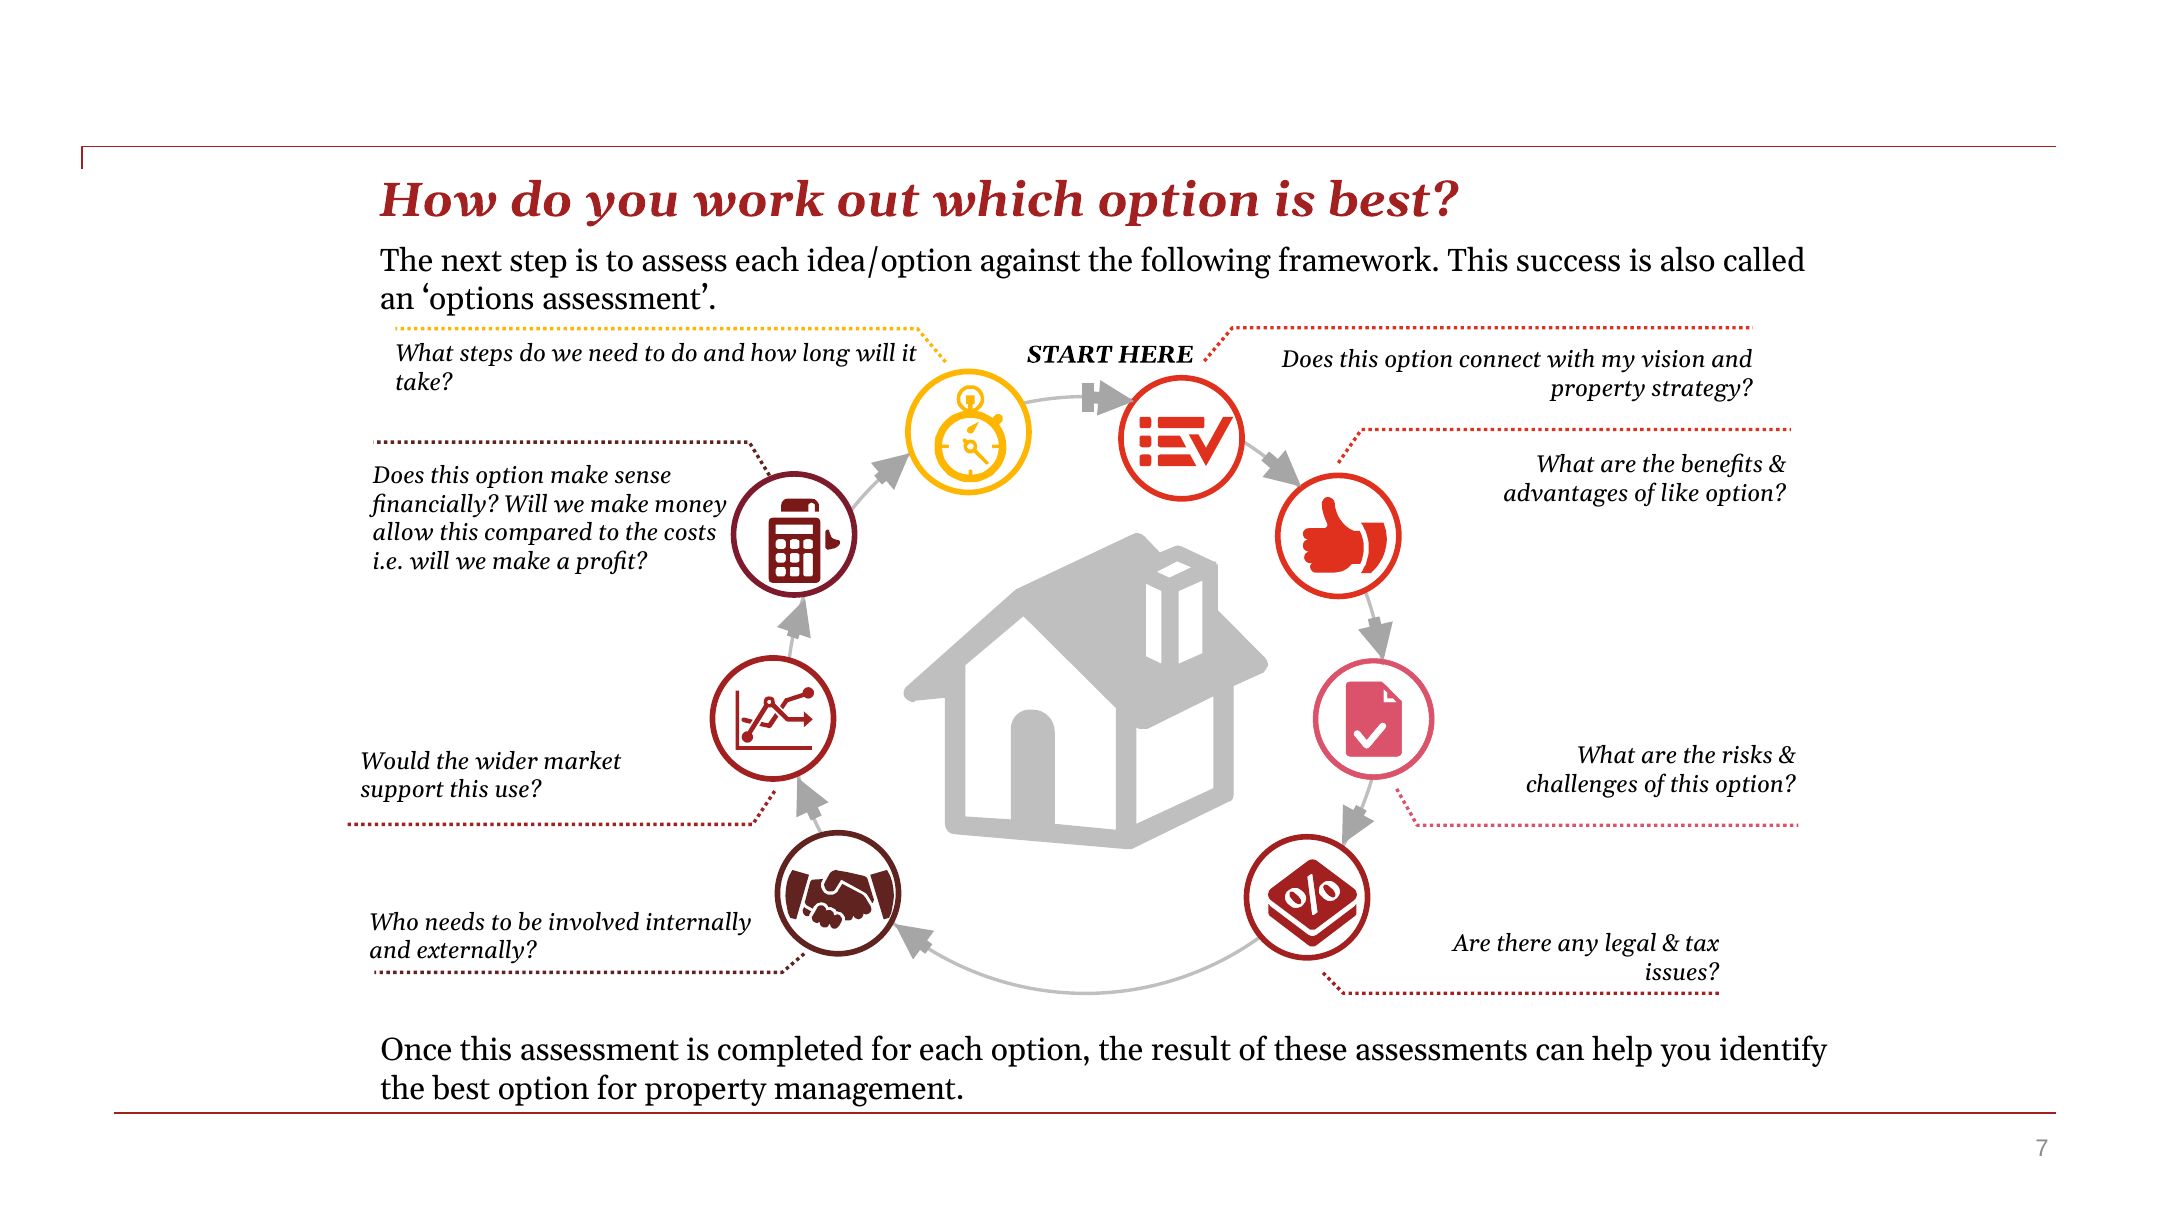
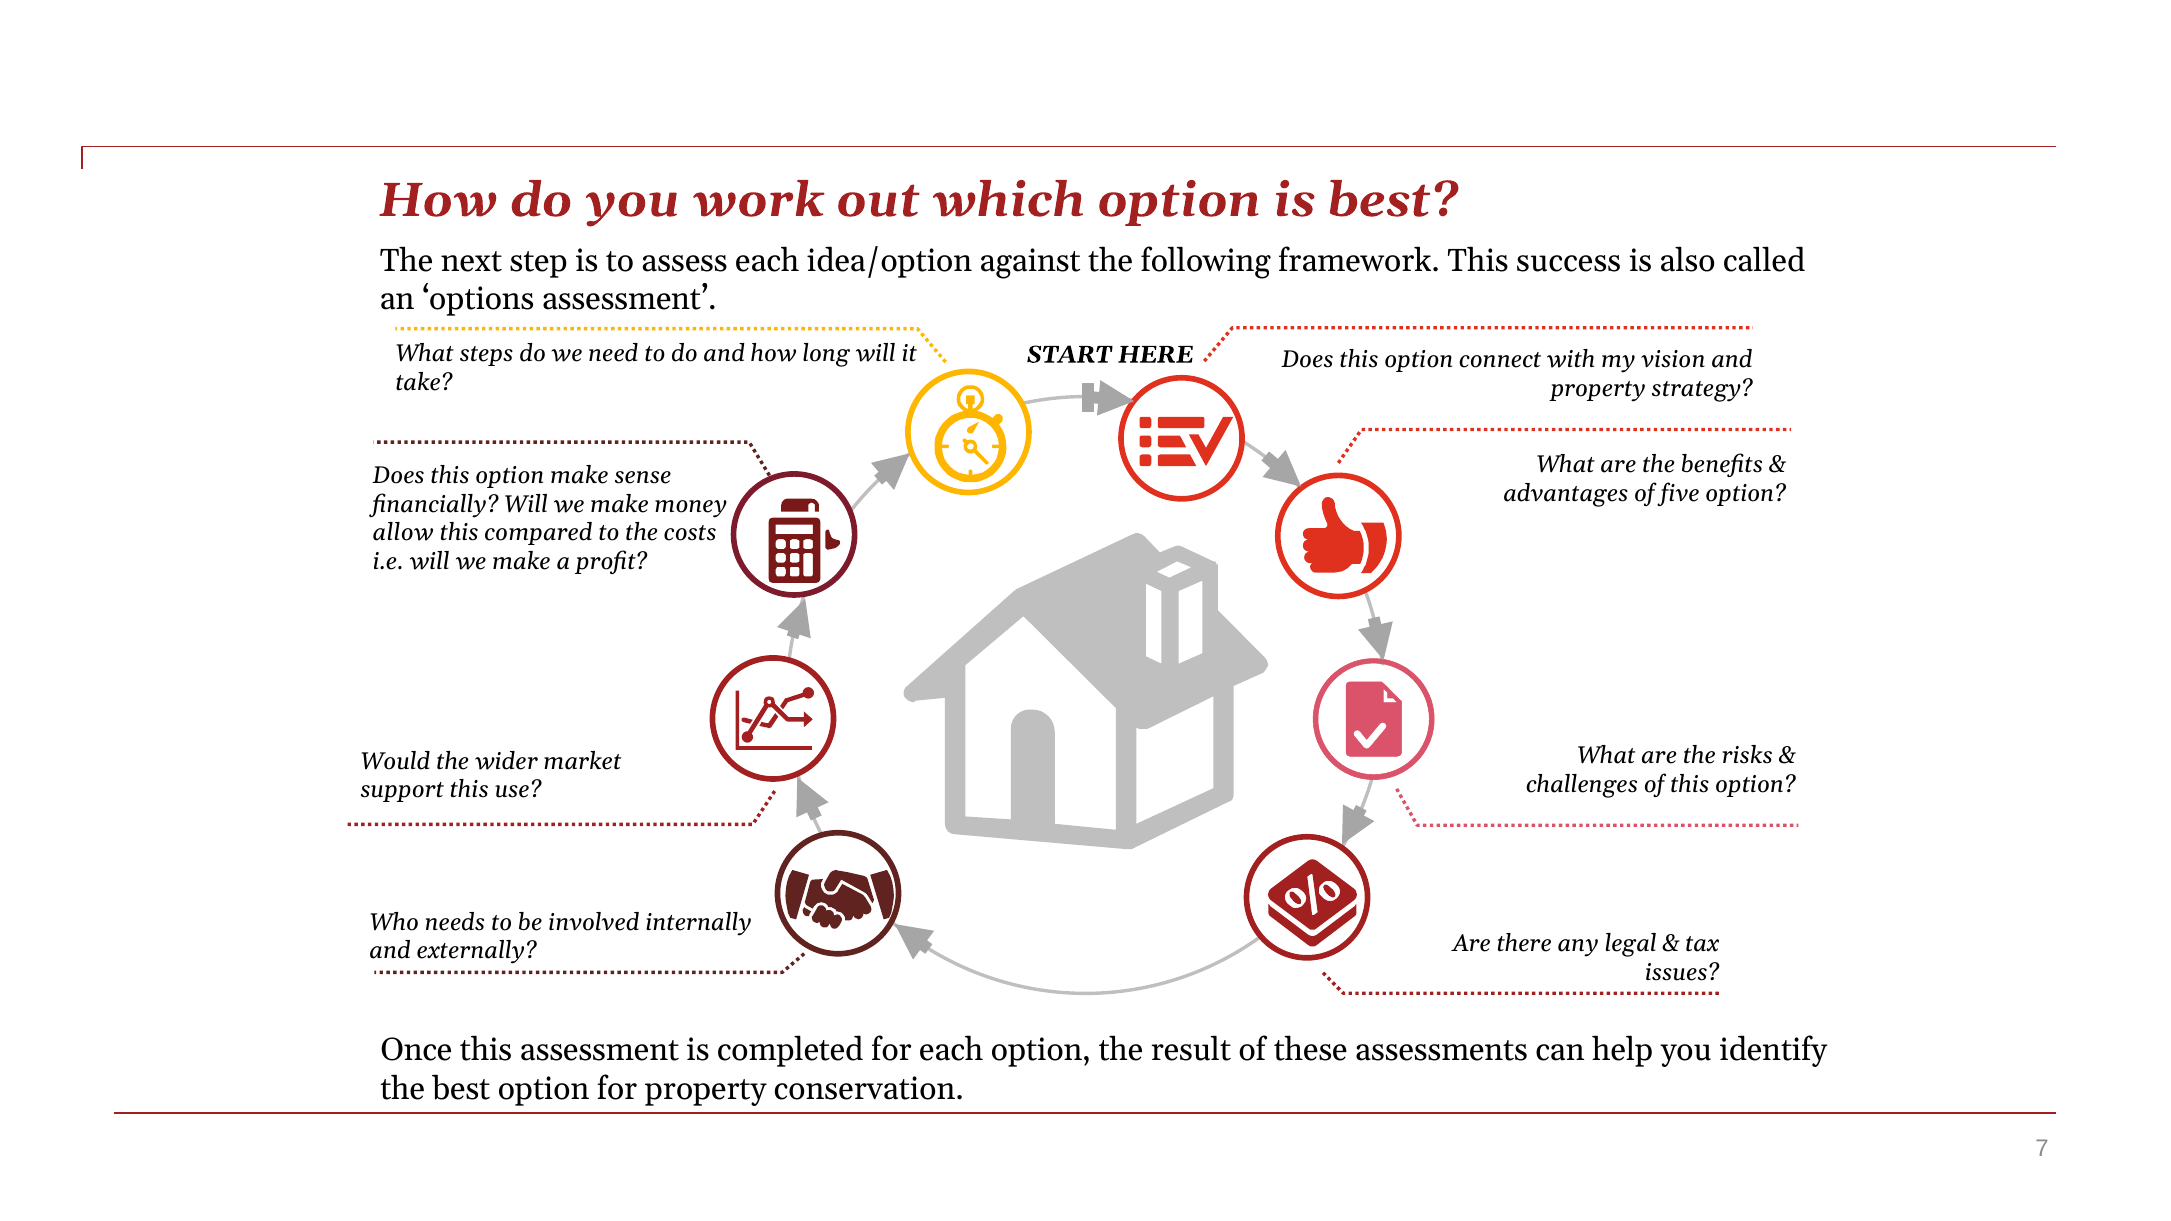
like: like -> five
management: management -> conservation
